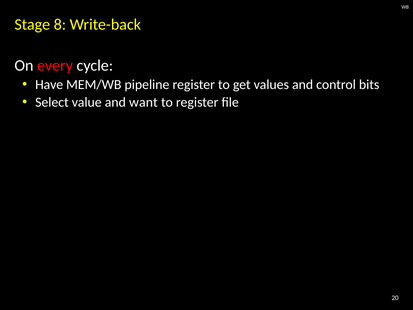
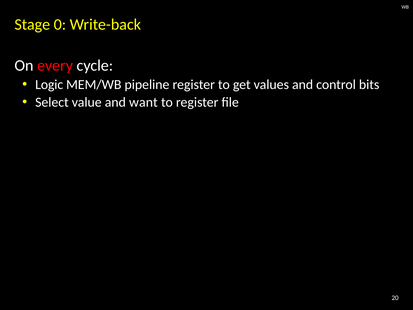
8: 8 -> 0
Have: Have -> Logic
